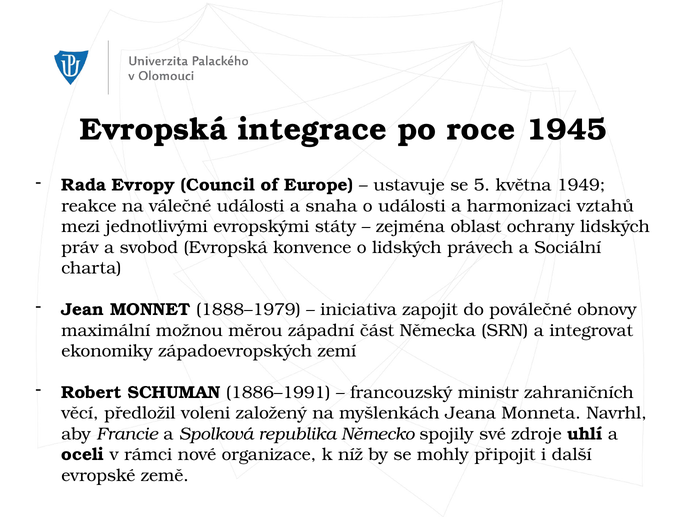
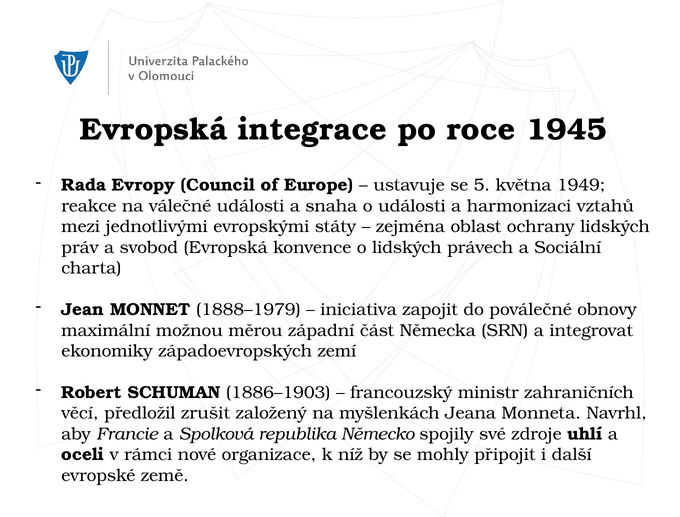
1886–1991: 1886–1991 -> 1886–1903
voleni: voleni -> zrušit
